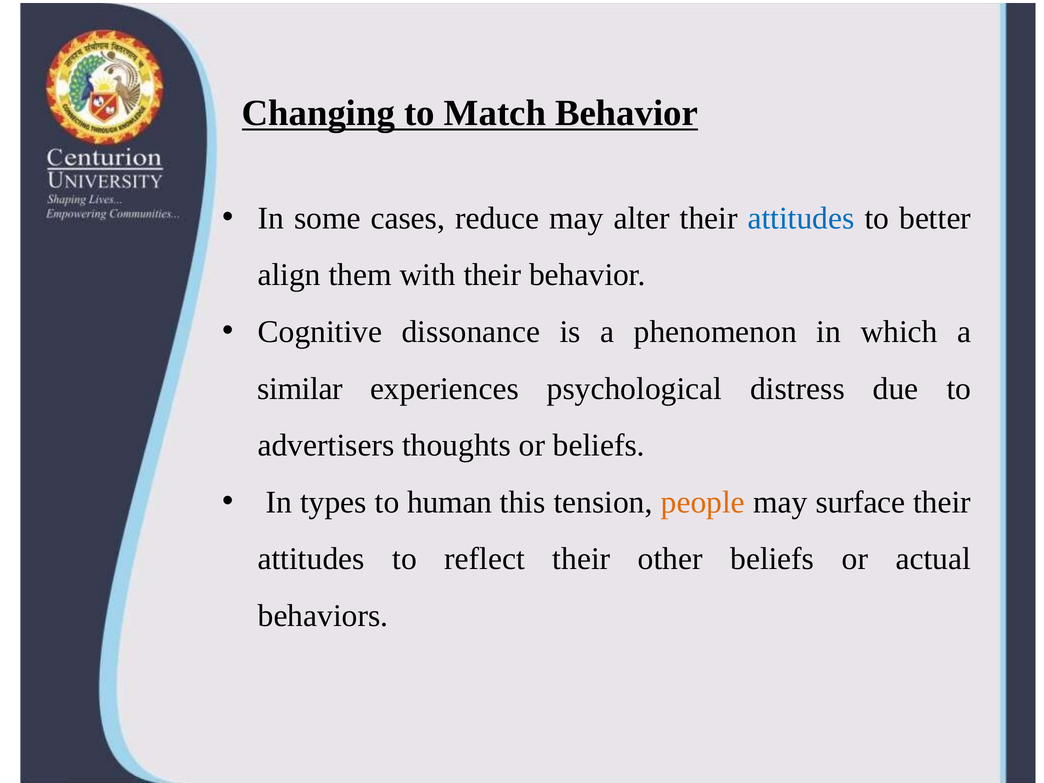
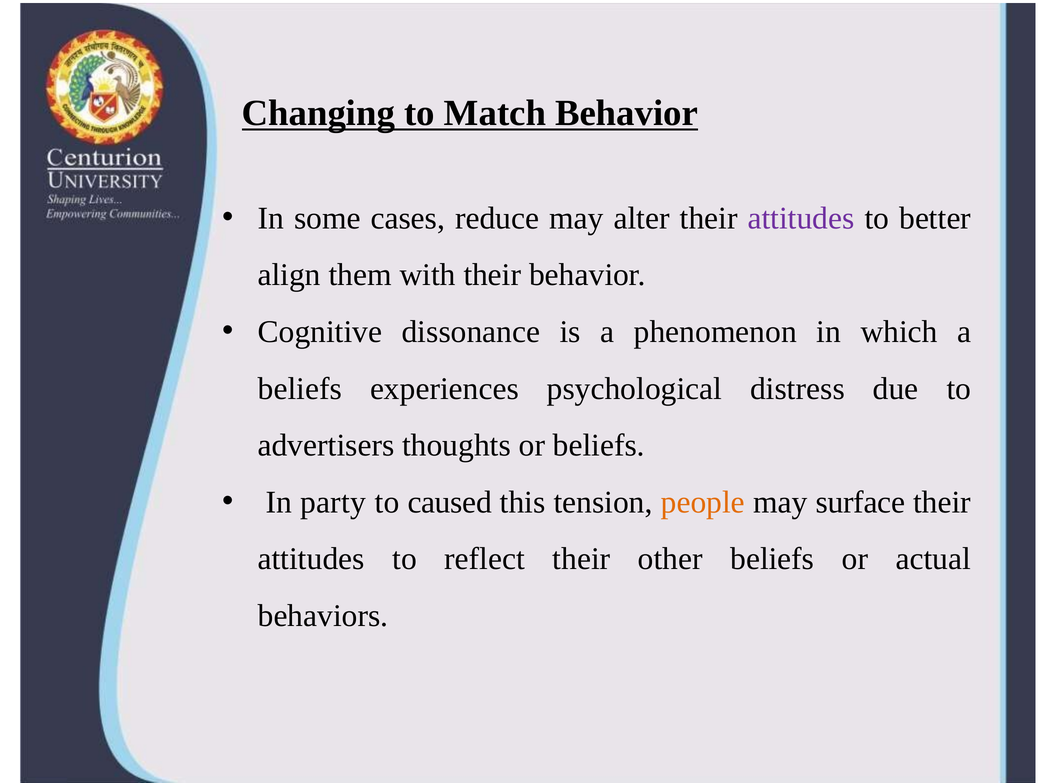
attitudes at (801, 218) colour: blue -> purple
similar at (300, 389): similar -> beliefs
types: types -> party
human: human -> caused
